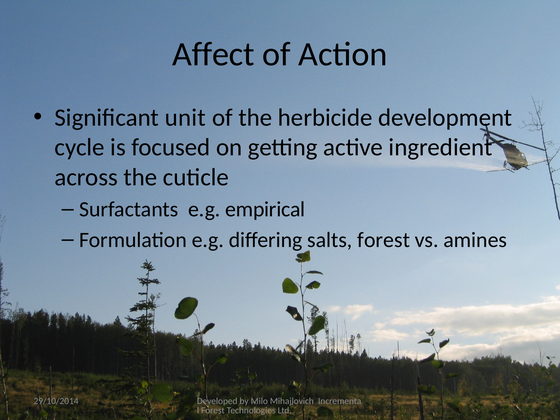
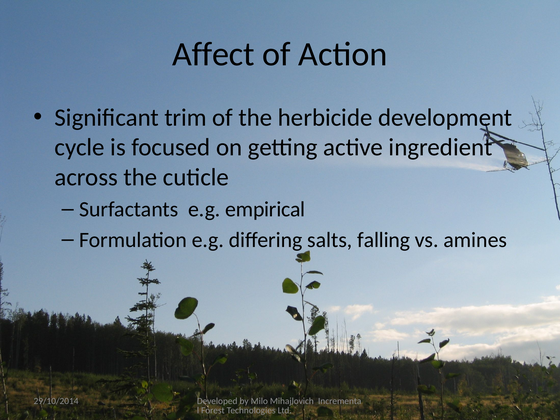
unit: unit -> trim
salts forest: forest -> falling
